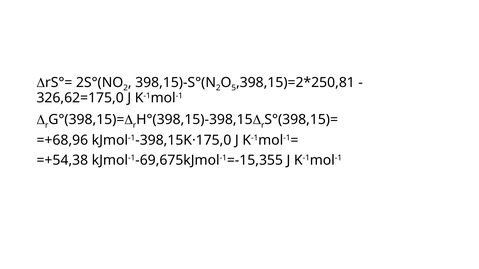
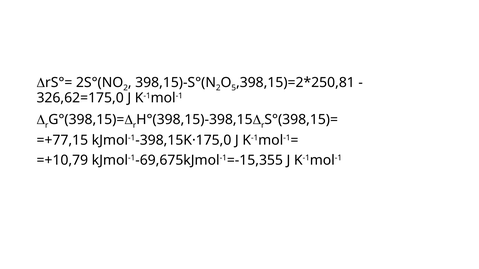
=+68,96: =+68,96 -> =+77,15
=+54,38: =+54,38 -> =+10,79
